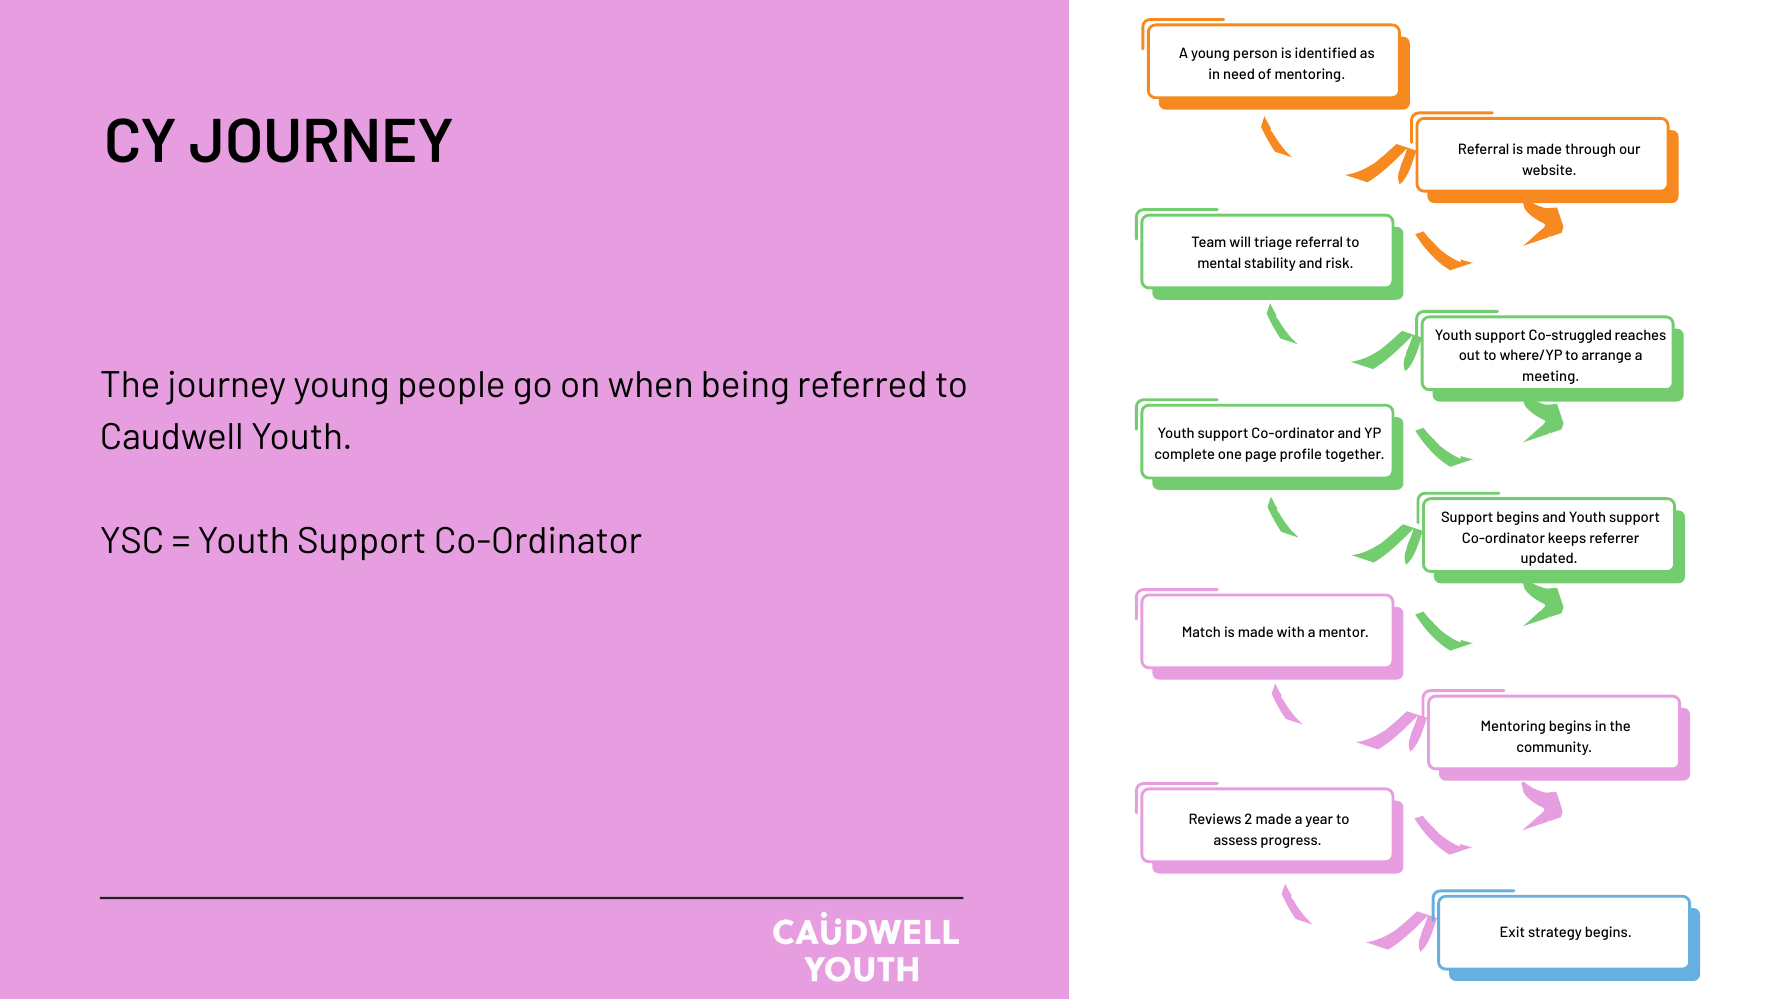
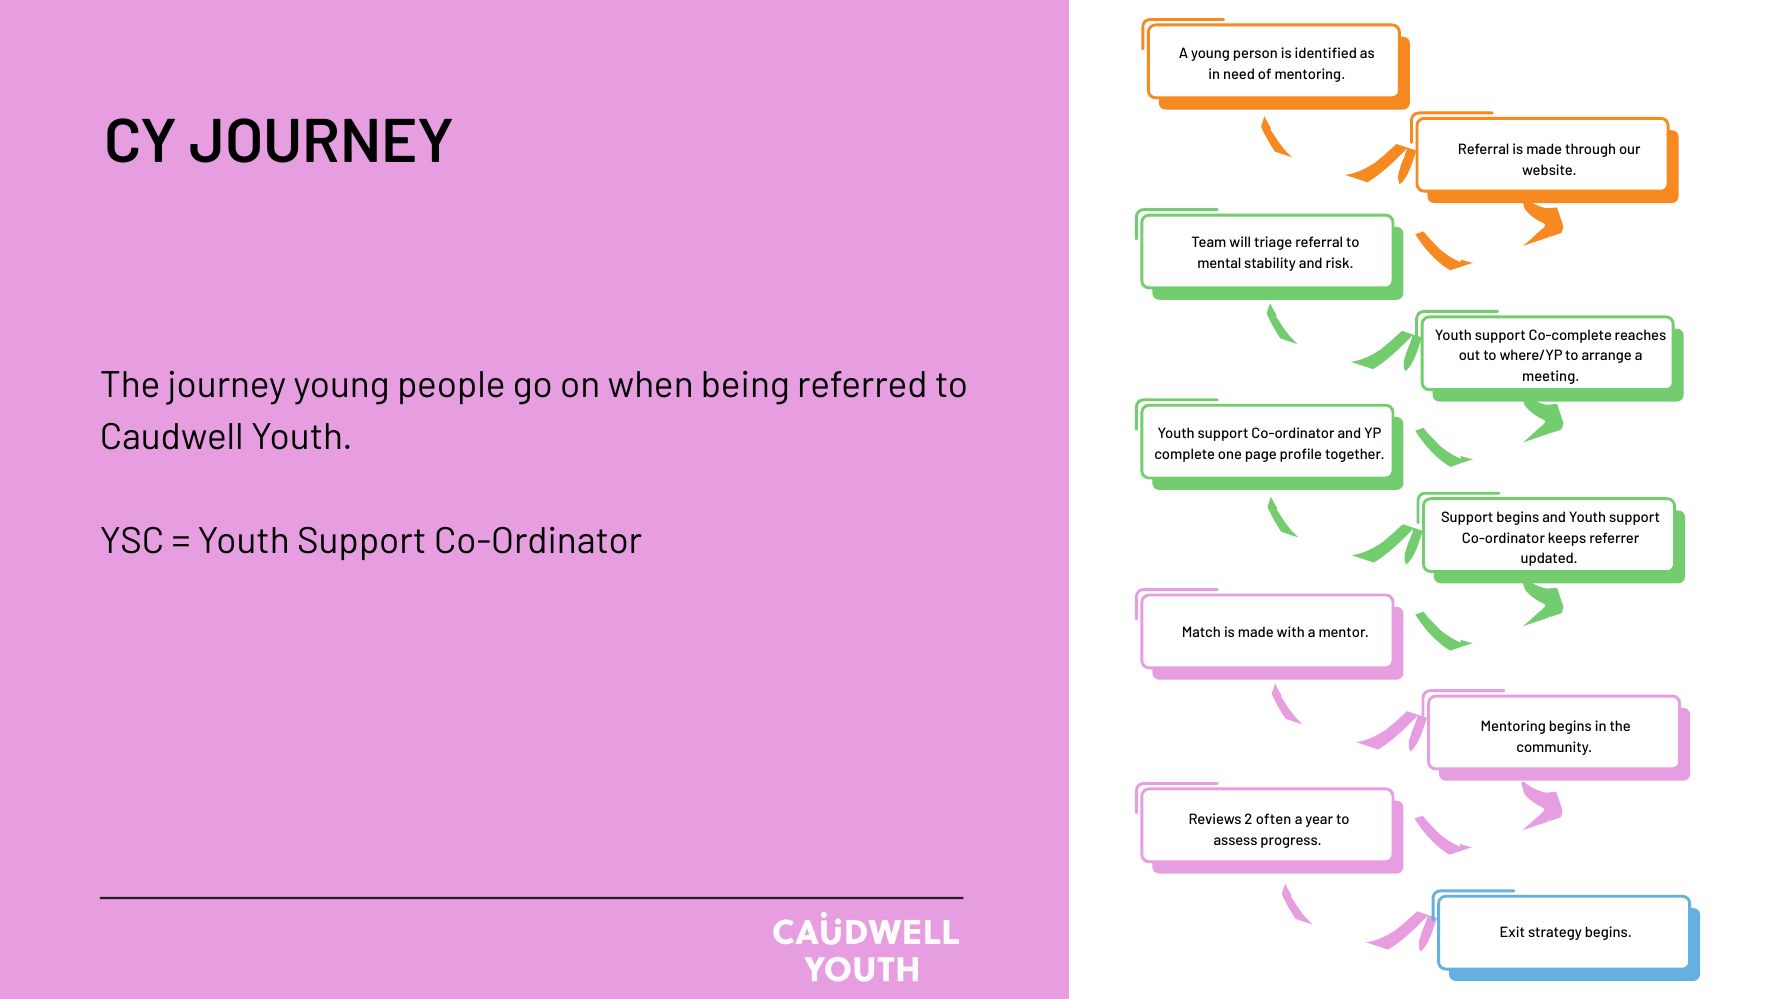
Co-struggled: Co-struggled -> Co-complete
2 made: made -> often
